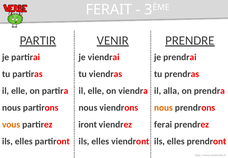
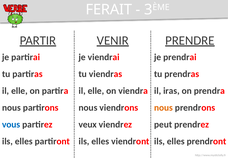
alla: alla -> iras
vous colour: orange -> blue
iront: iront -> veux
ferai: ferai -> peut
